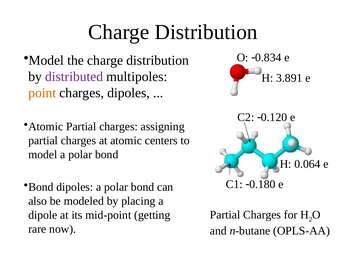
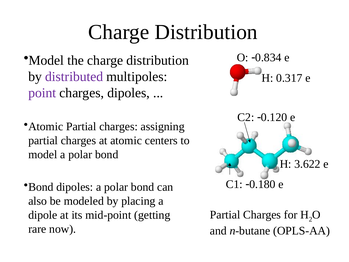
3.891: 3.891 -> 0.317
point colour: orange -> purple
0.064: 0.064 -> 3.622
